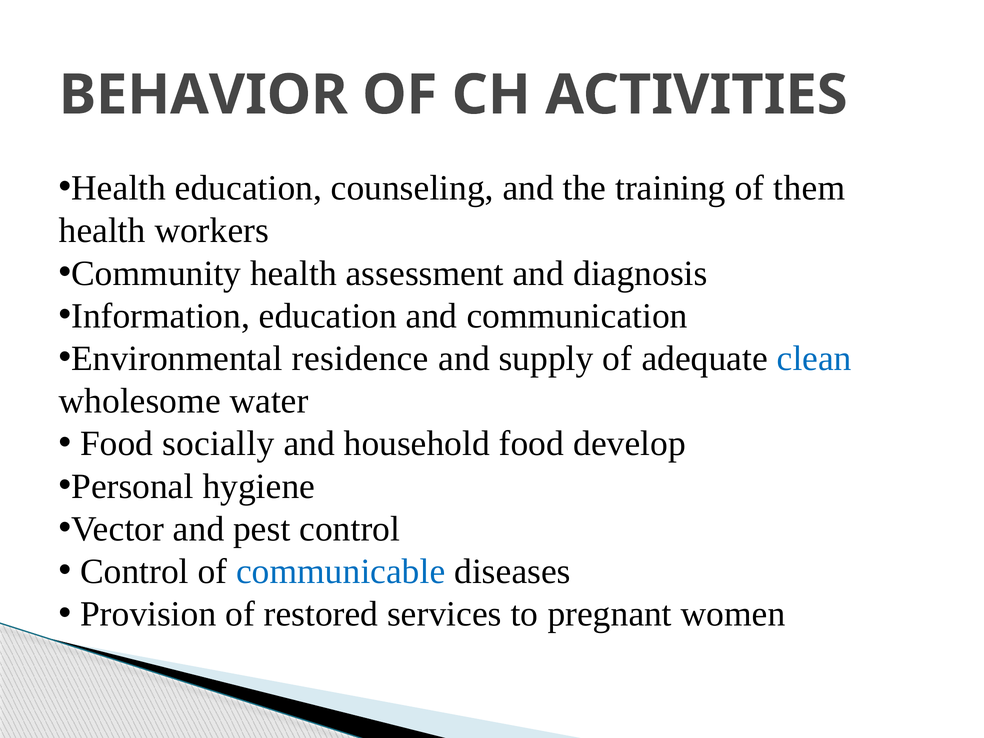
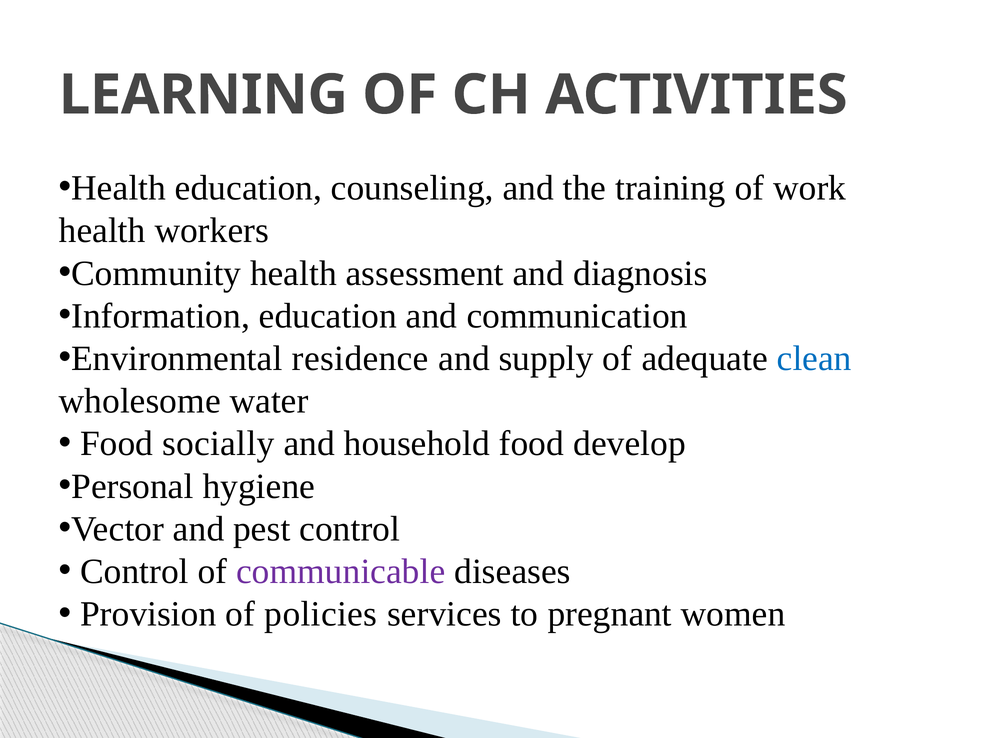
BEHAVIOR: BEHAVIOR -> LEARNING
them: them -> work
communicable colour: blue -> purple
restored: restored -> policies
